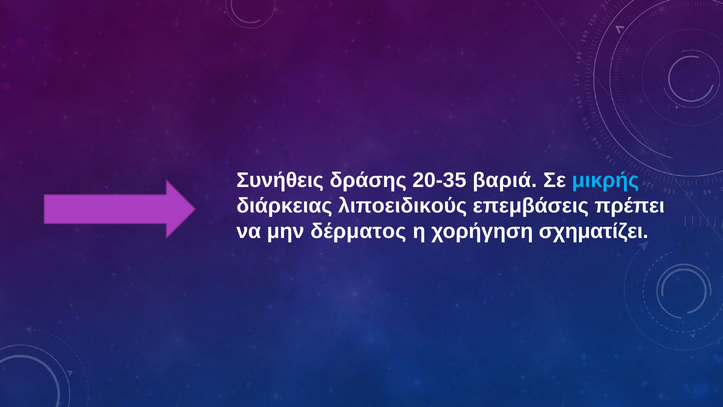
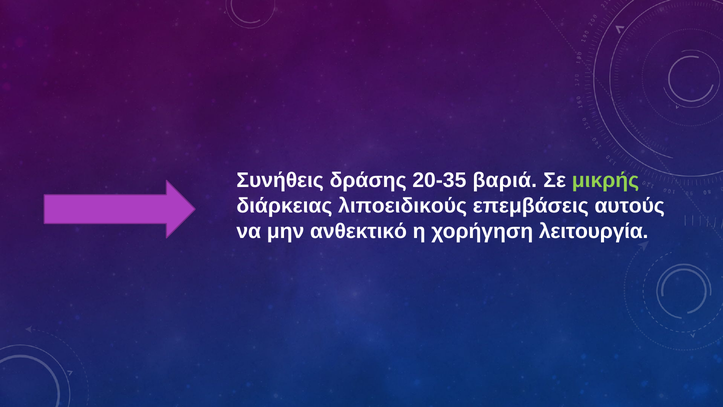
μικρής colour: light blue -> light green
πρέπει: πρέπει -> αυτούς
δέρματος: δέρματος -> ανθεκτικό
σχηματίζει: σχηματίζει -> λειτουργία
